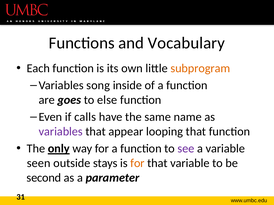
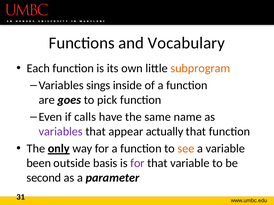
song: song -> sings
else: else -> pick
looping: looping -> actually
see colour: purple -> orange
seen: seen -> been
stays: stays -> basis
for at (137, 164) colour: orange -> purple
